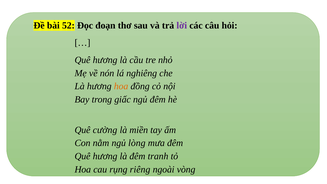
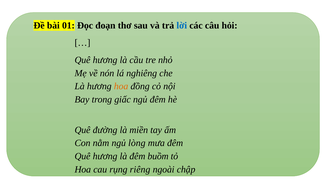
52: 52 -> 01
lời colour: purple -> blue
cường: cường -> đường
tranh: tranh -> buồm
vòng: vòng -> chập
